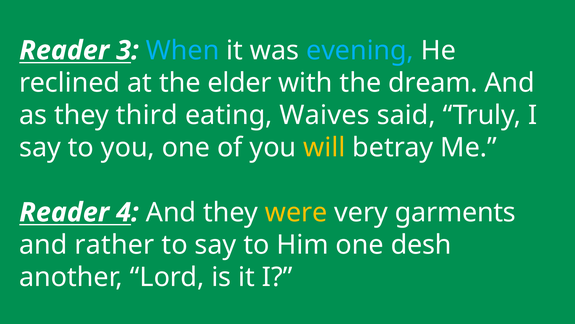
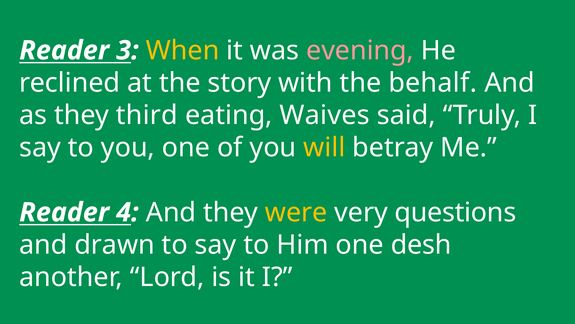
When colour: light blue -> yellow
evening colour: light blue -> pink
elder: elder -> story
dream: dream -> behalf
garments: garments -> questions
rather: rather -> drawn
